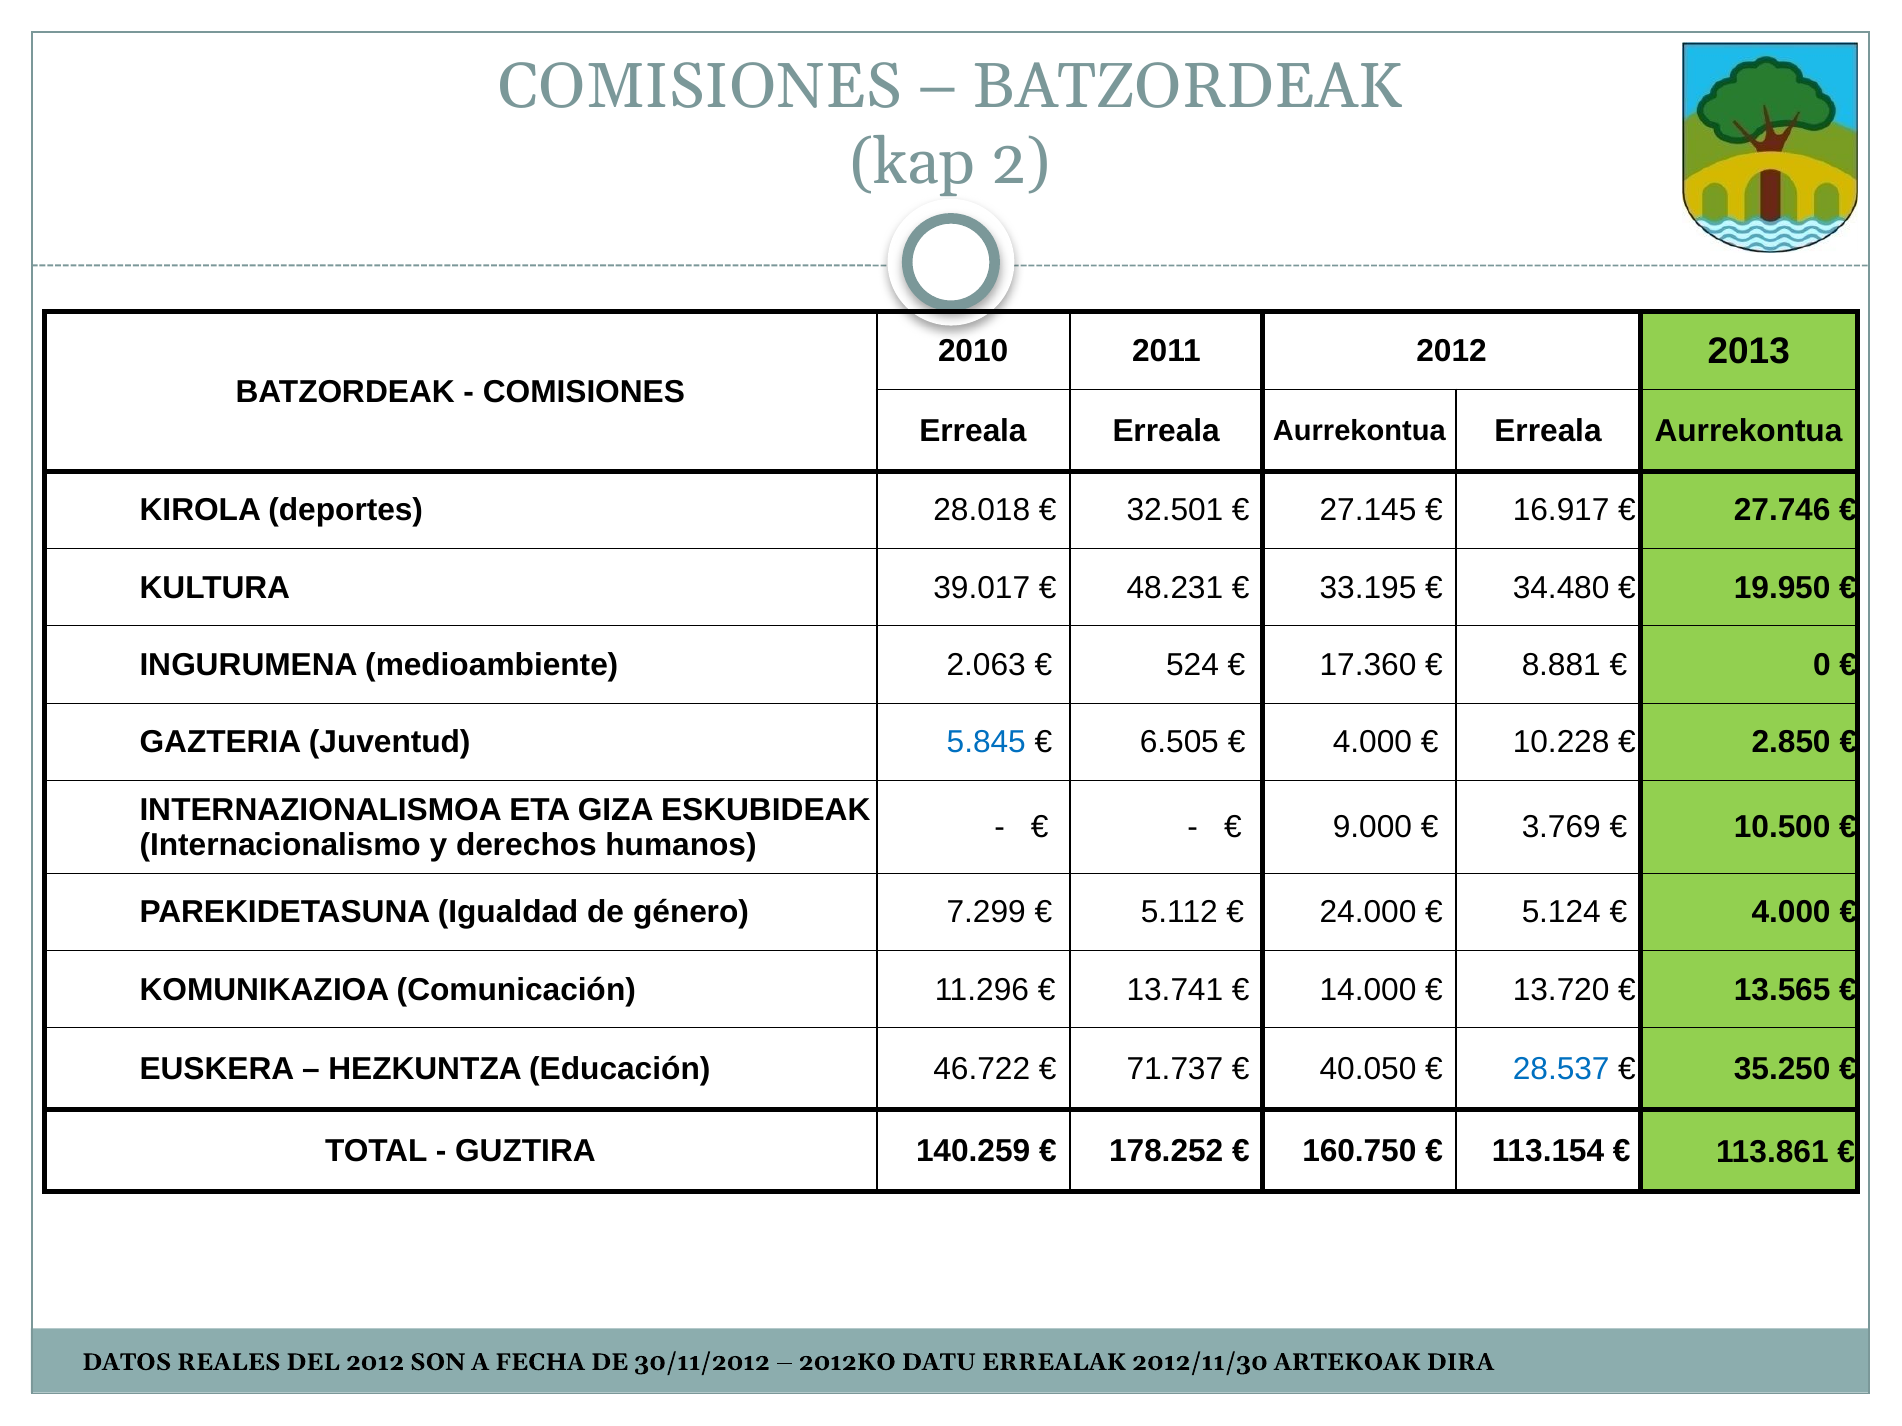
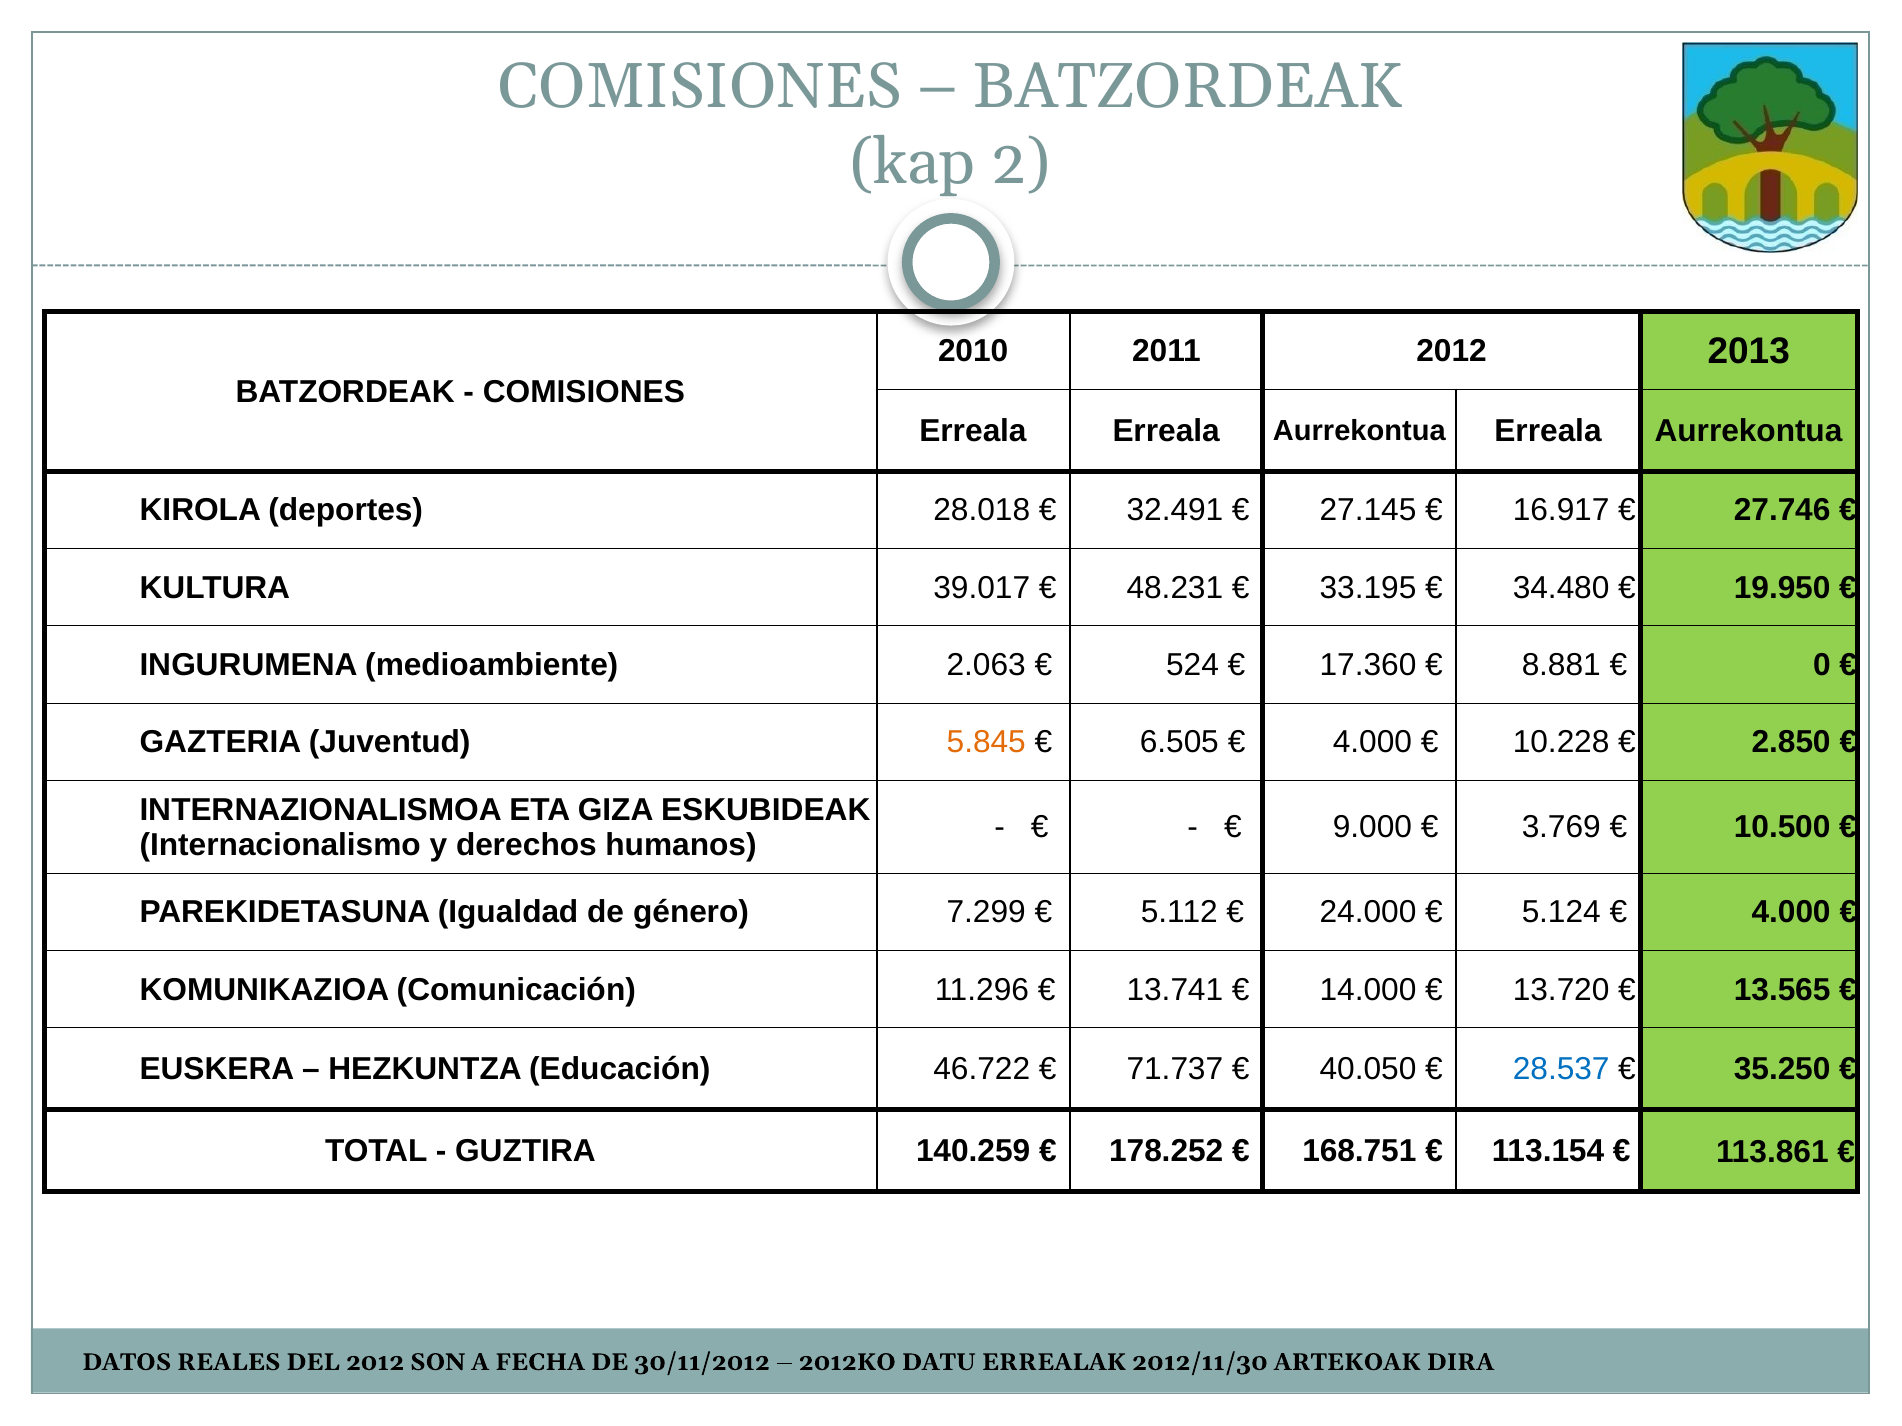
32.501: 32.501 -> 32.491
5.845 colour: blue -> orange
160.750: 160.750 -> 168.751
